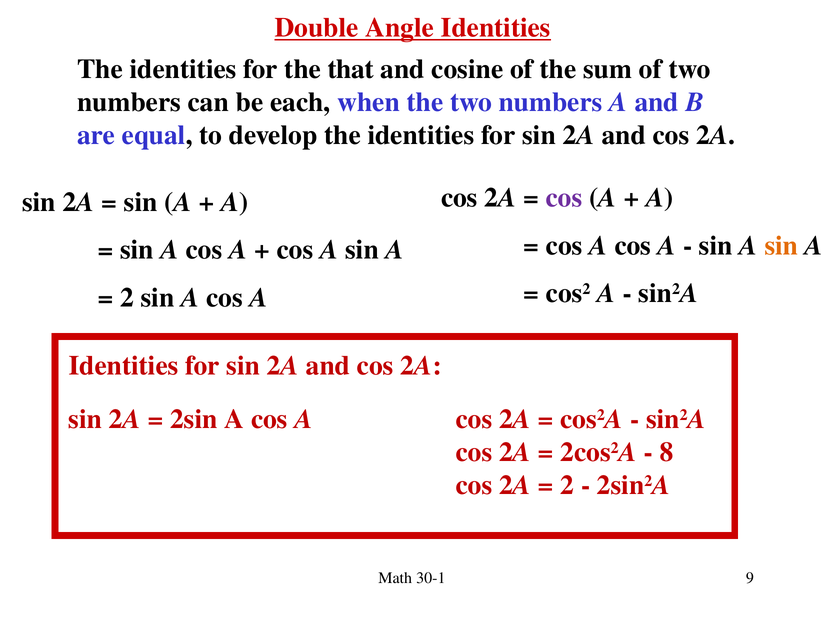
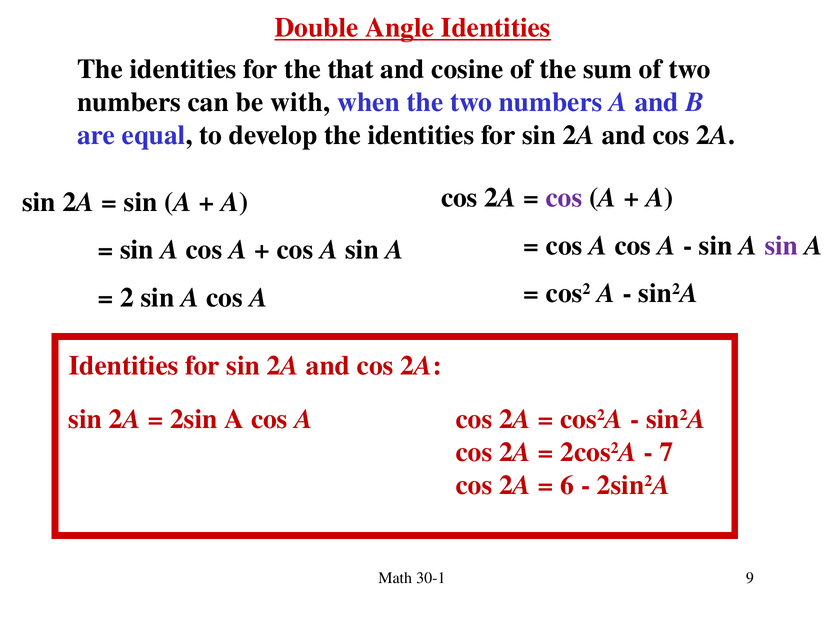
each: each -> with
sin at (781, 246) colour: orange -> purple
8: 8 -> 7
2 at (567, 485): 2 -> 6
